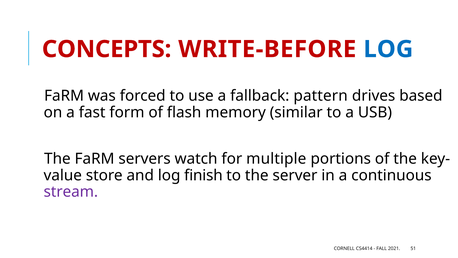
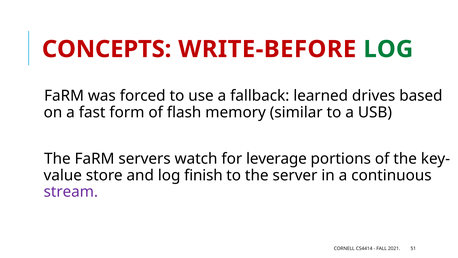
LOG at (388, 49) colour: blue -> green
pattern: pattern -> learned
multiple: multiple -> leverage
